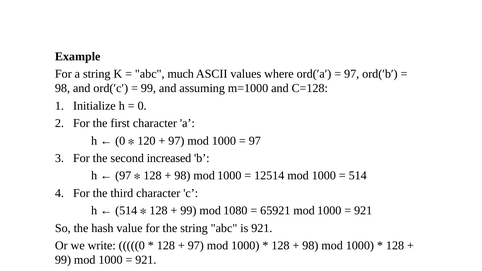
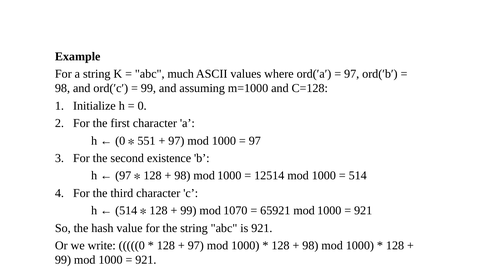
120: 120 -> 551
increased: increased -> existence
1080: 1080 -> 1070
